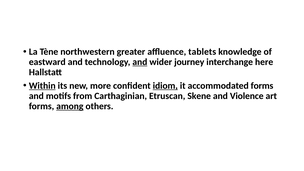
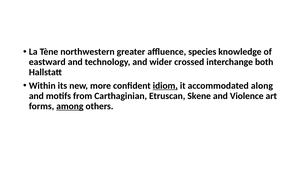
tablets: tablets -> species
and at (140, 62) underline: present -> none
journey: journey -> crossed
here: here -> both
Within underline: present -> none
accommodated forms: forms -> along
